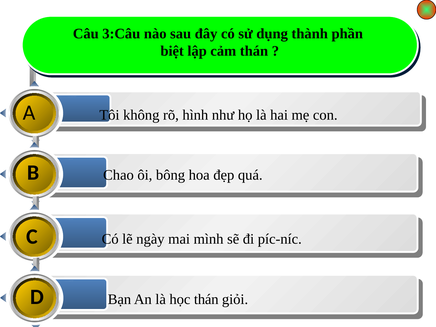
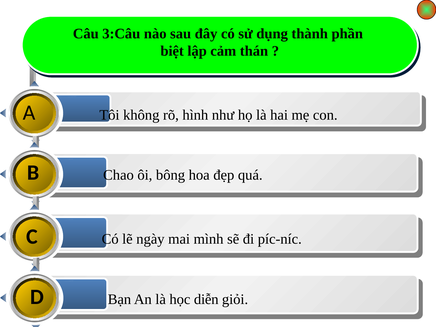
học thán: thán -> diễn
